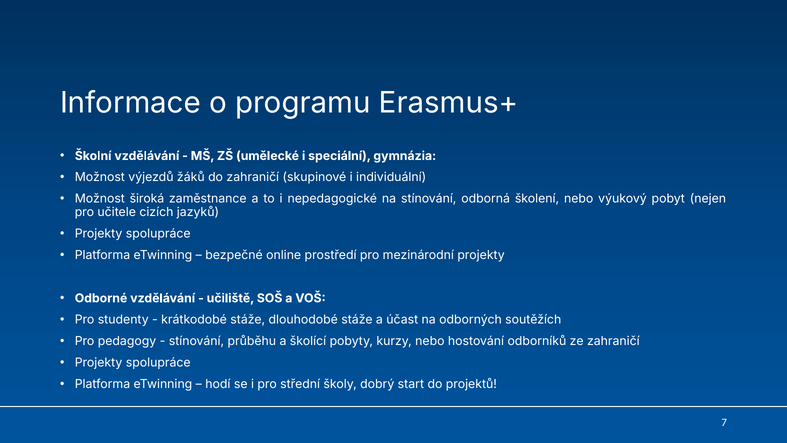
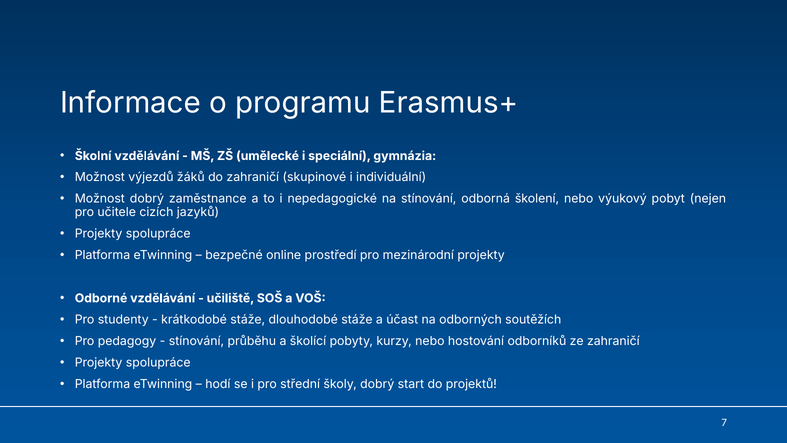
Možnost široká: široká -> dobrý
